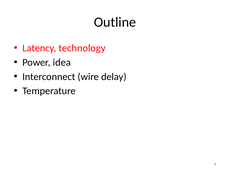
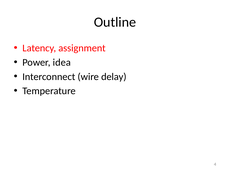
technology: technology -> assignment
